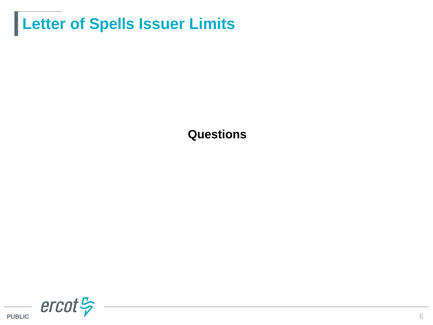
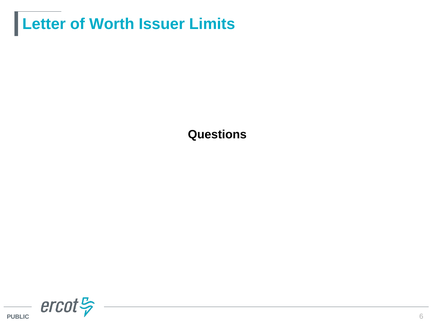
Spells: Spells -> Worth
